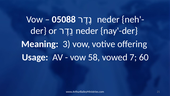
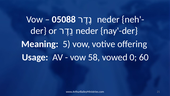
3: 3 -> 5
7: 7 -> 0
